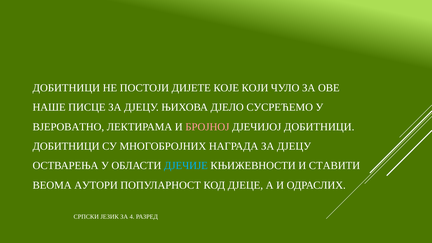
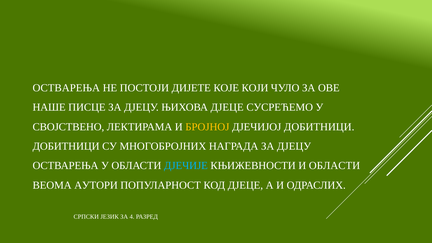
ДОБИТНИЦИ at (66, 88): ДОБИТНИЦИ -> ОСТВАРЕЊА
ЊИХОВА ДЈЕЛО: ДЈЕЛО -> ДЈЕЦЕ
ВЈЕРОВАТНО: ВЈЕРОВАТНО -> СВОЈСТВЕНО
БРОЈНОЈ colour: pink -> yellow
И СТАВИТИ: СТАВИТИ -> ОБЛАСТИ
